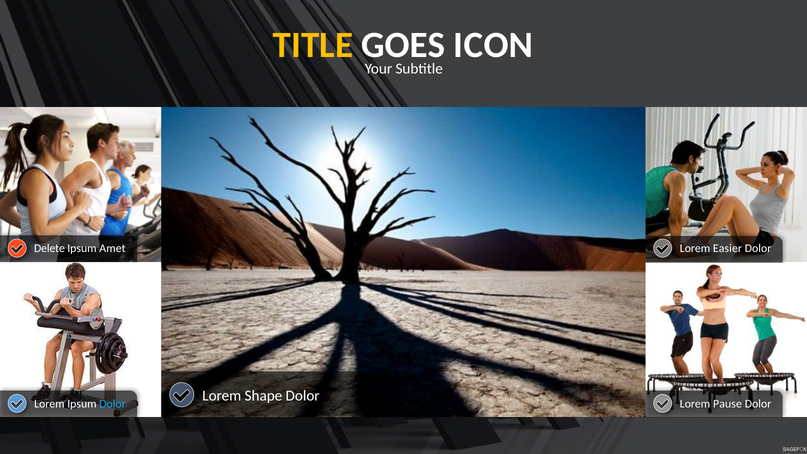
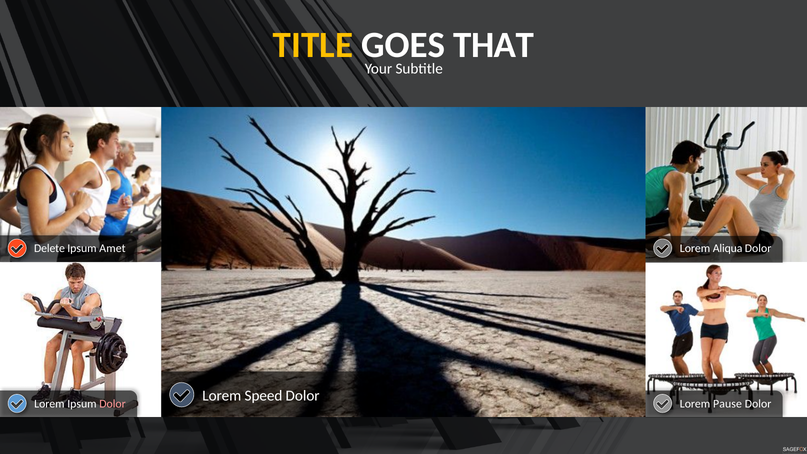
ICON: ICON -> THAT
Easier: Easier -> Aliqua
Shape: Shape -> Speed
Dolor at (113, 404) colour: light blue -> pink
